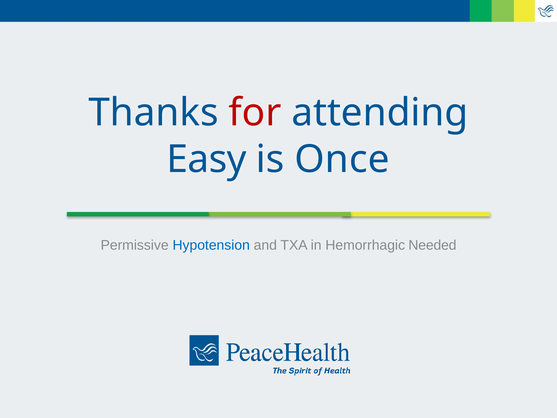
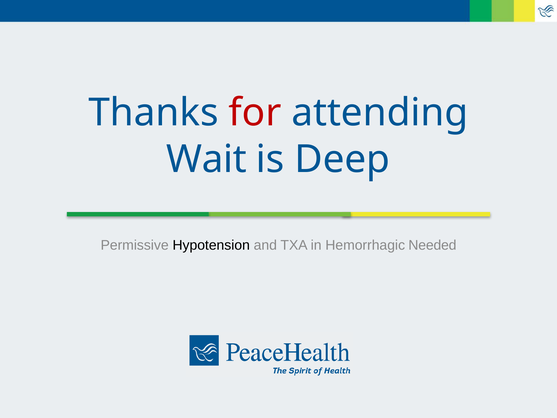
Easy: Easy -> Wait
Once: Once -> Deep
Hypotension colour: blue -> black
